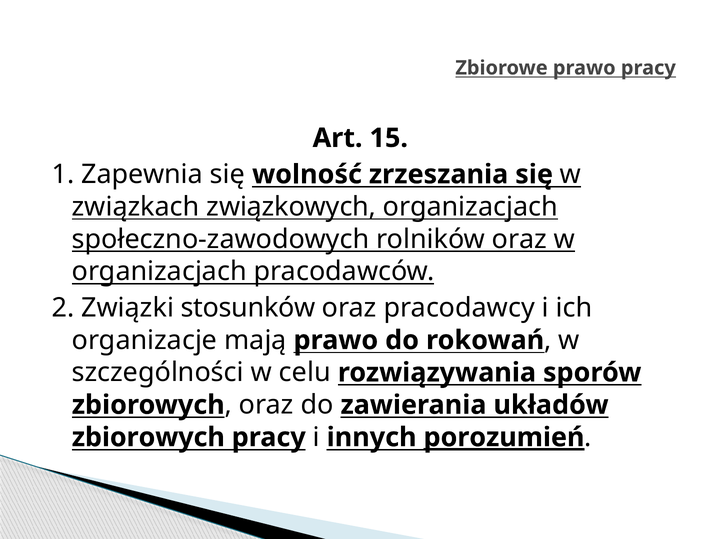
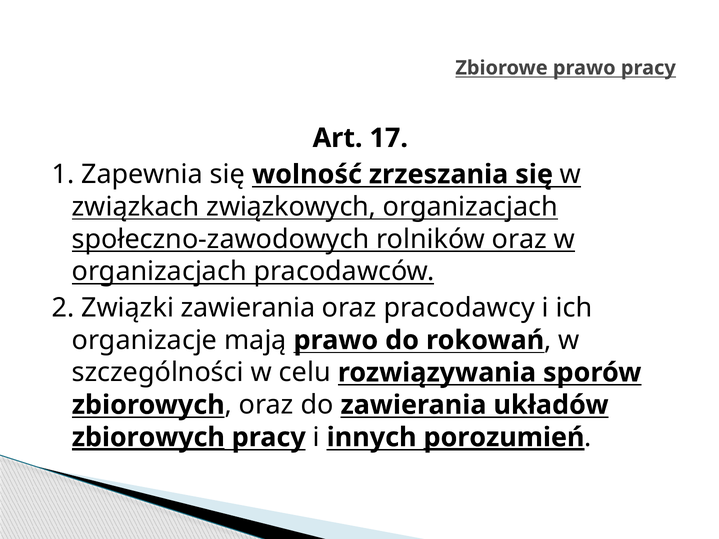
15: 15 -> 17
Związki stosunków: stosunków -> zawierania
zbiorowych at (148, 438) underline: none -> present
